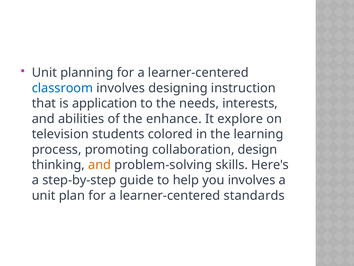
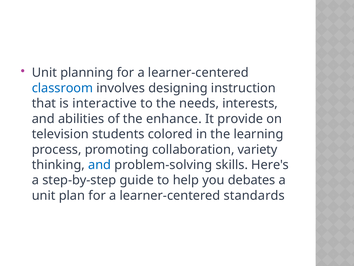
application: application -> interactive
explore: explore -> provide
design: design -> variety
and at (100, 165) colour: orange -> blue
you involves: involves -> debates
